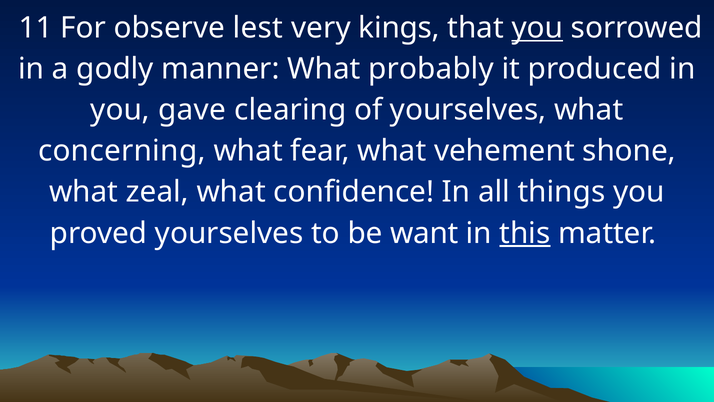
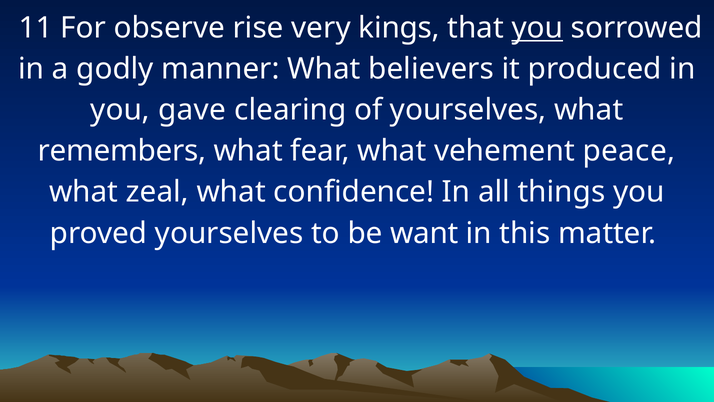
lest: lest -> rise
probably: probably -> believers
concerning: concerning -> remembers
shone: shone -> peace
this underline: present -> none
